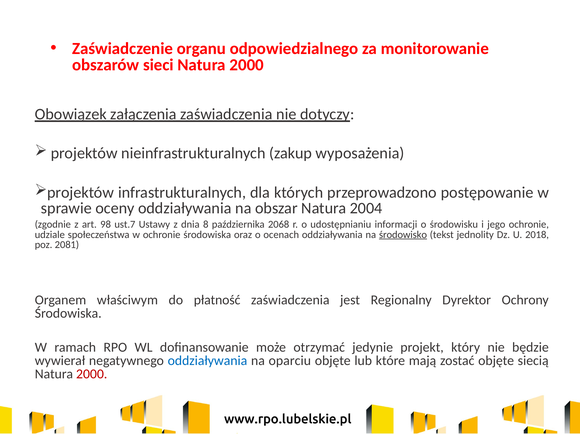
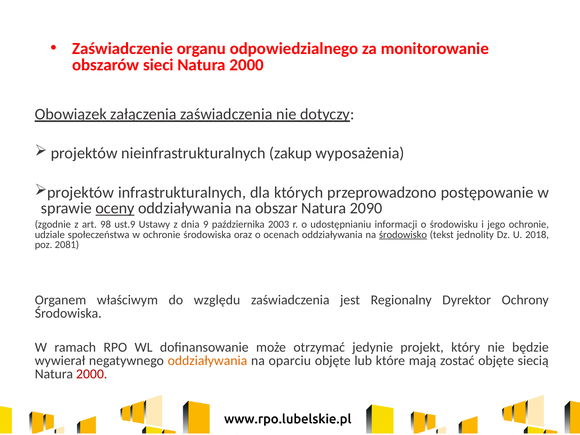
oceny underline: none -> present
2004: 2004 -> 2090
ust.7: ust.7 -> ust.9
8: 8 -> 9
2068: 2068 -> 2003
płatność: płatność -> względu
oddziaływania at (207, 361) colour: blue -> orange
